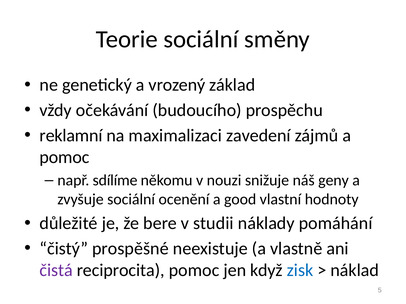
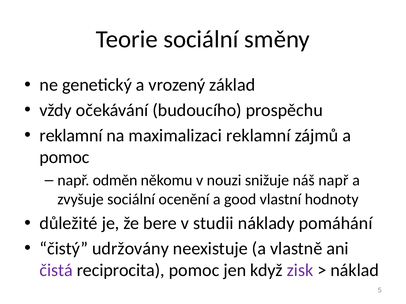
maximalizaci zavedení: zavedení -> reklamní
sdílíme: sdílíme -> odměn
náš geny: geny -> např
prospěšné: prospěšné -> udržovány
zisk colour: blue -> purple
